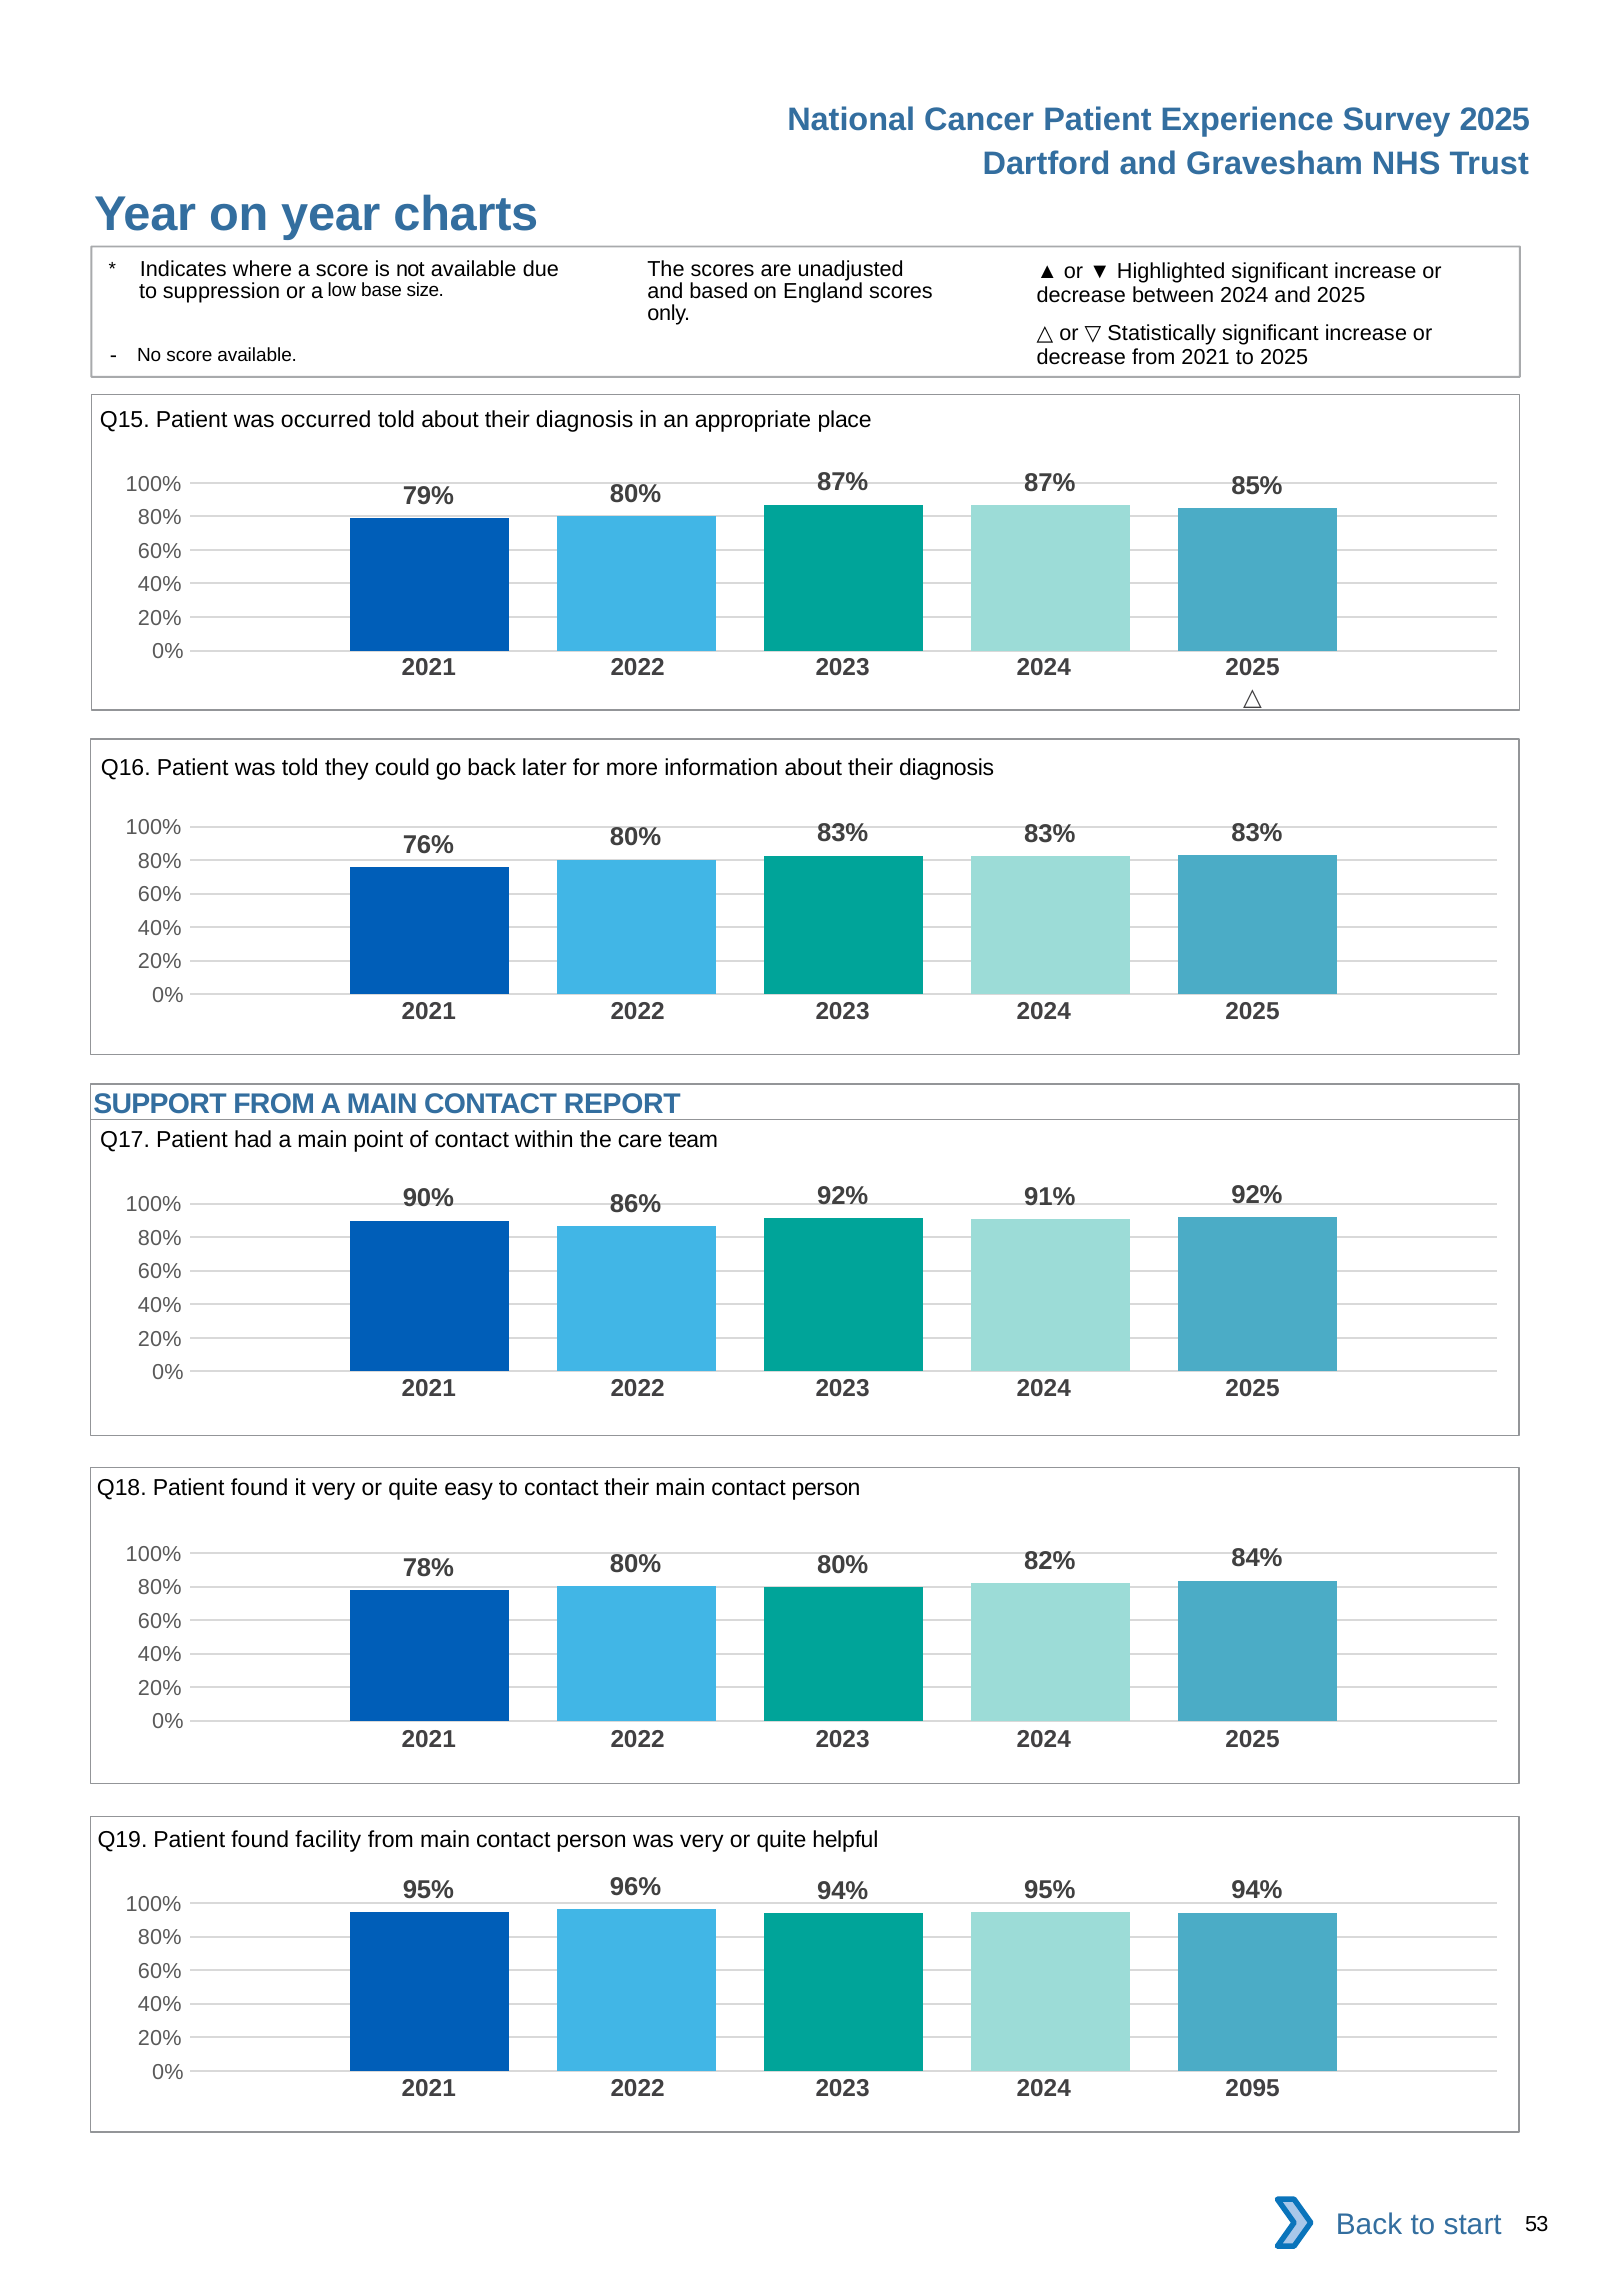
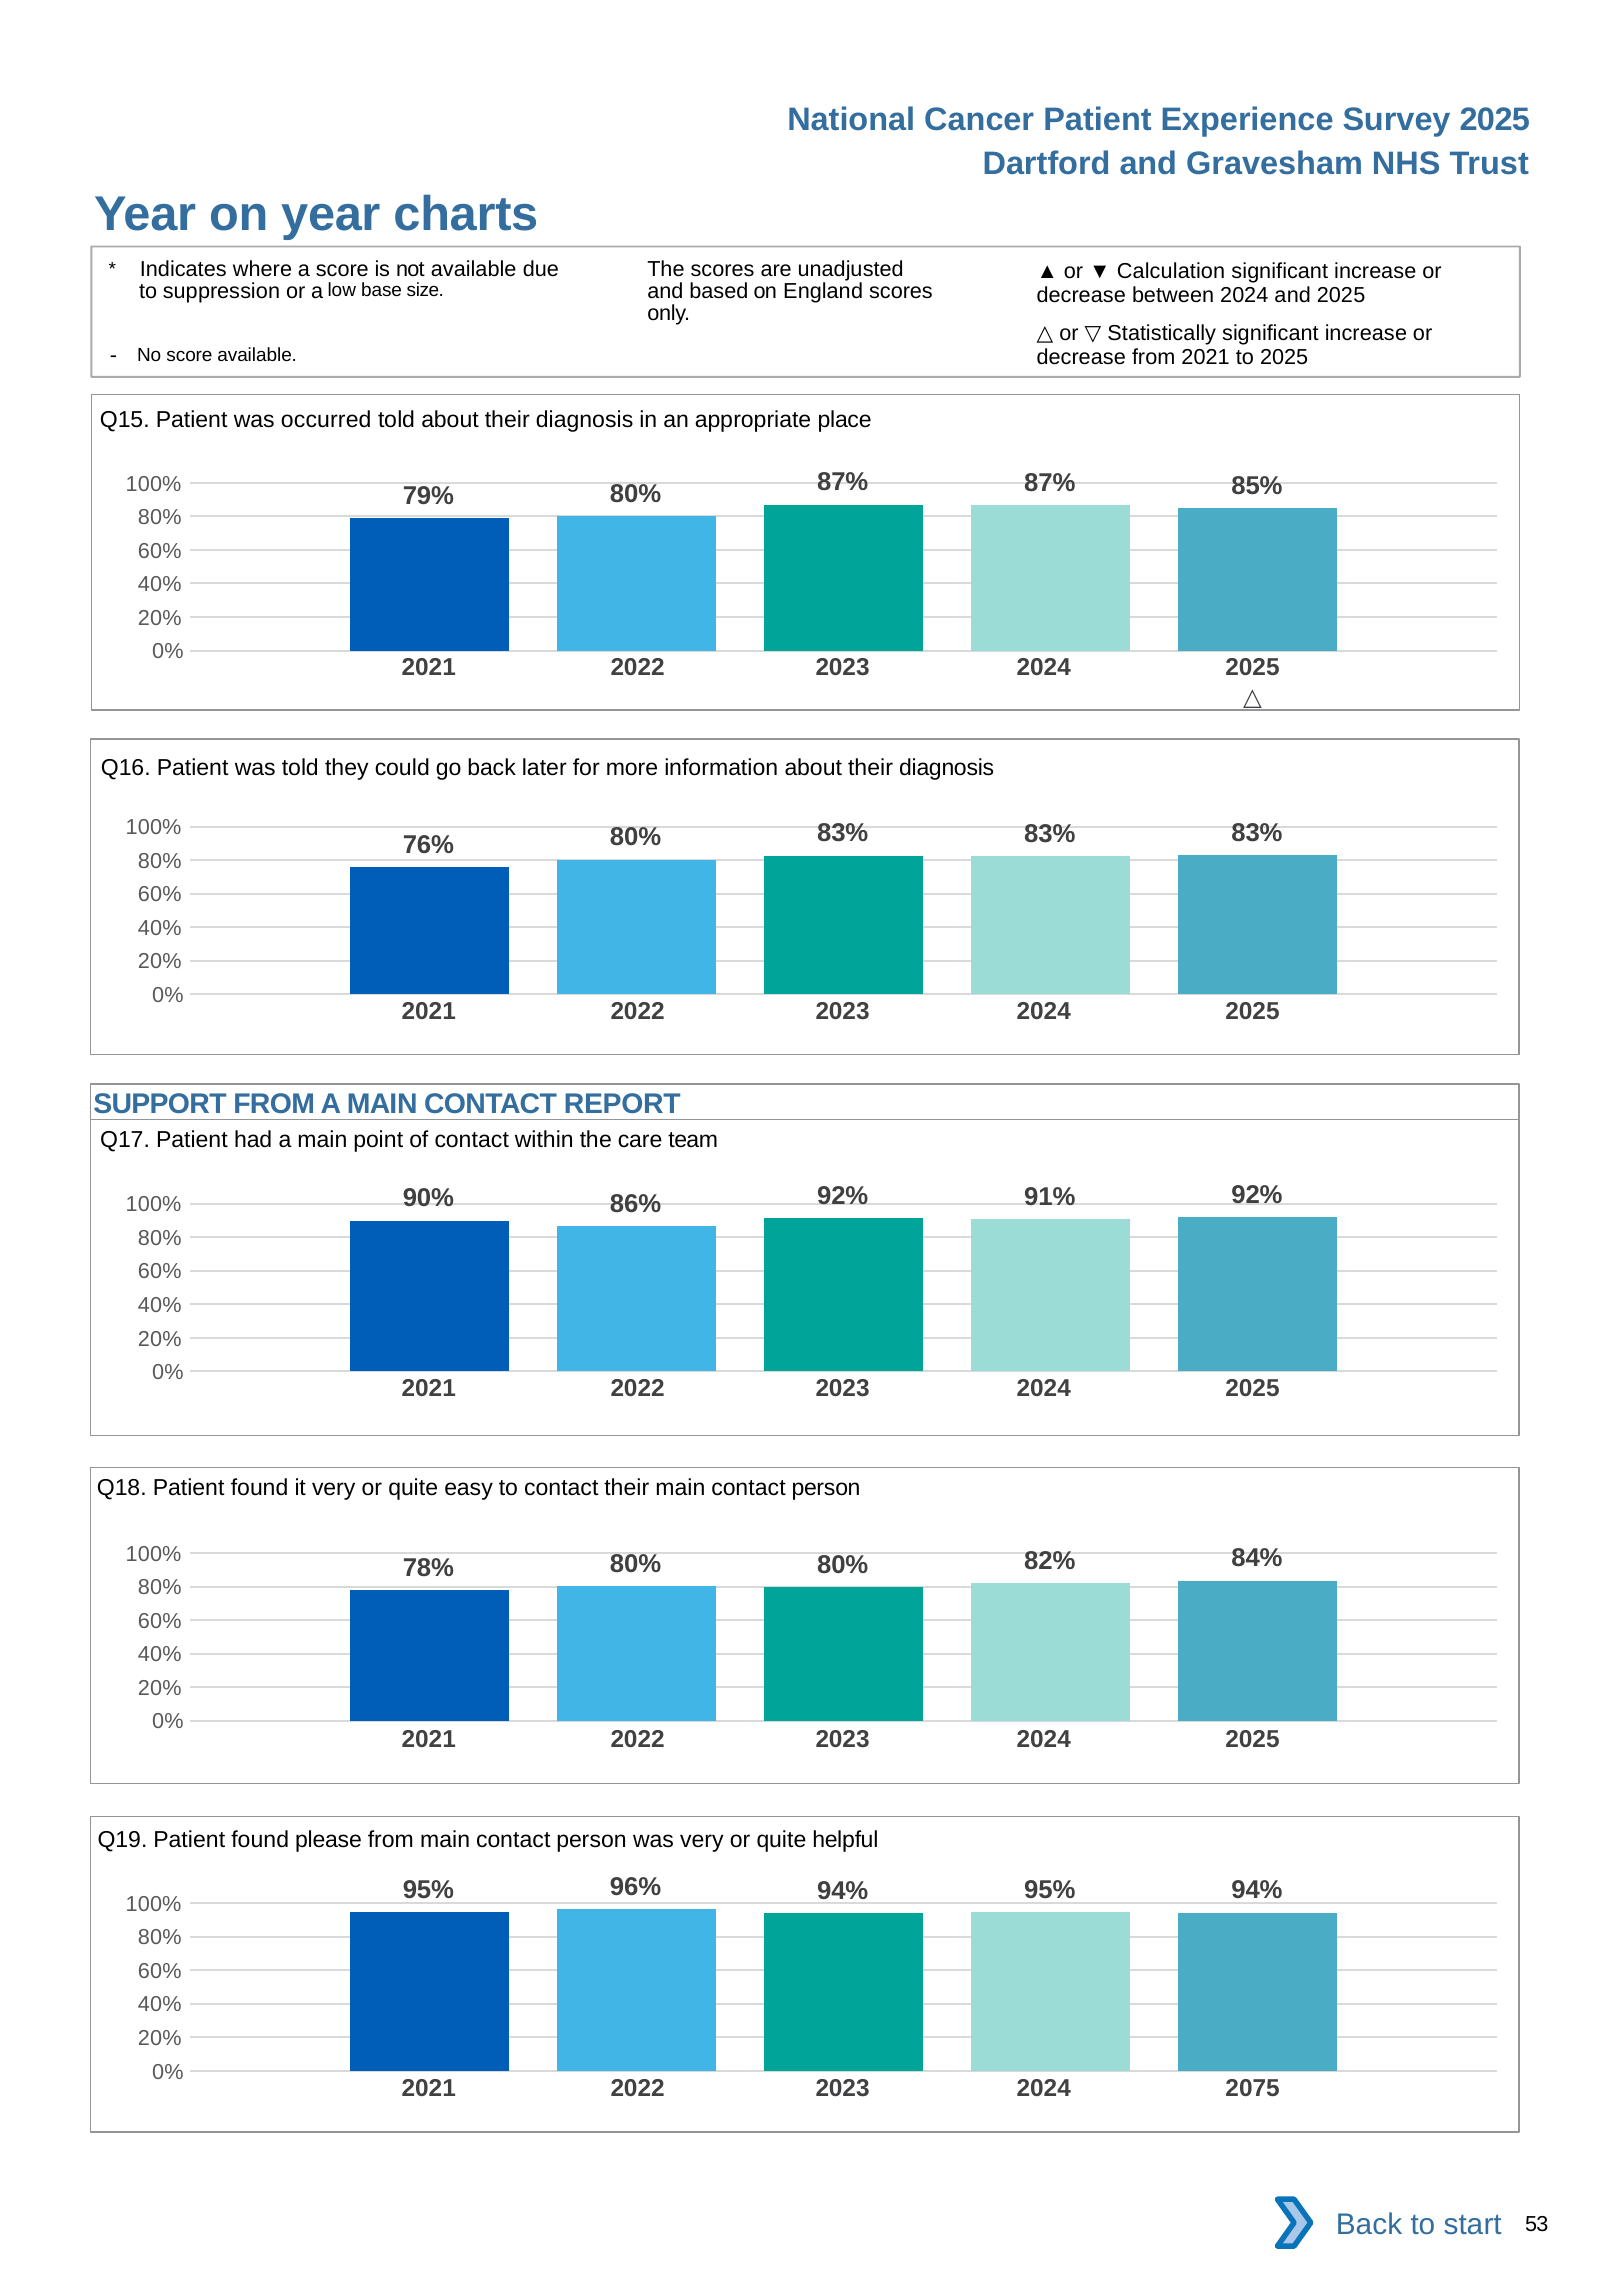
Highlighted: Highlighted -> Calculation
facility: facility -> please
2095: 2095 -> 2075
